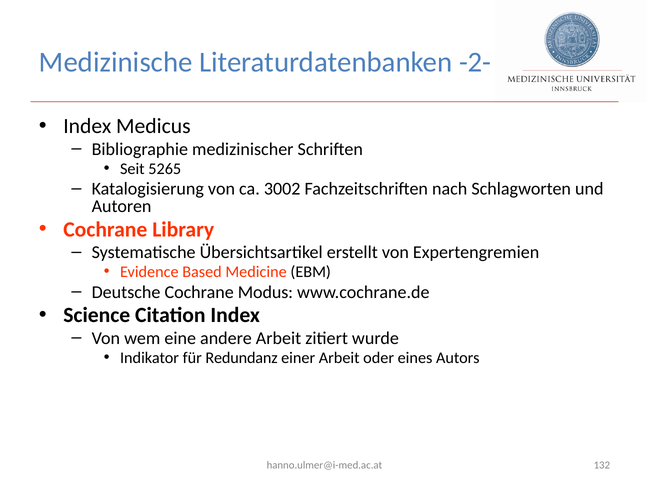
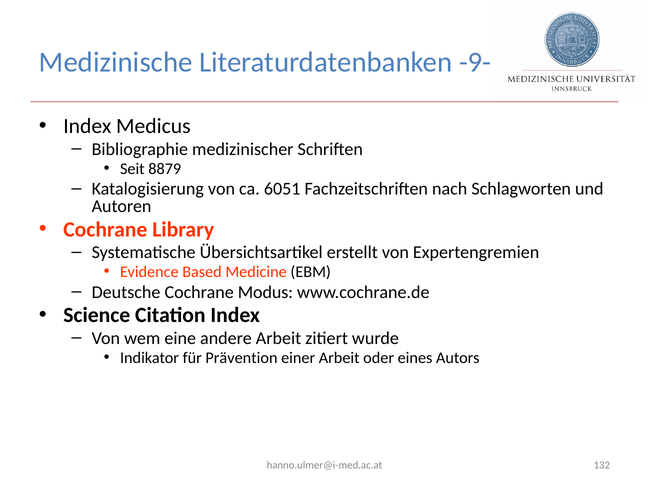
-2-: -2- -> -9-
5265: 5265 -> 8879
3002: 3002 -> 6051
Redundanz: Redundanz -> Prävention
